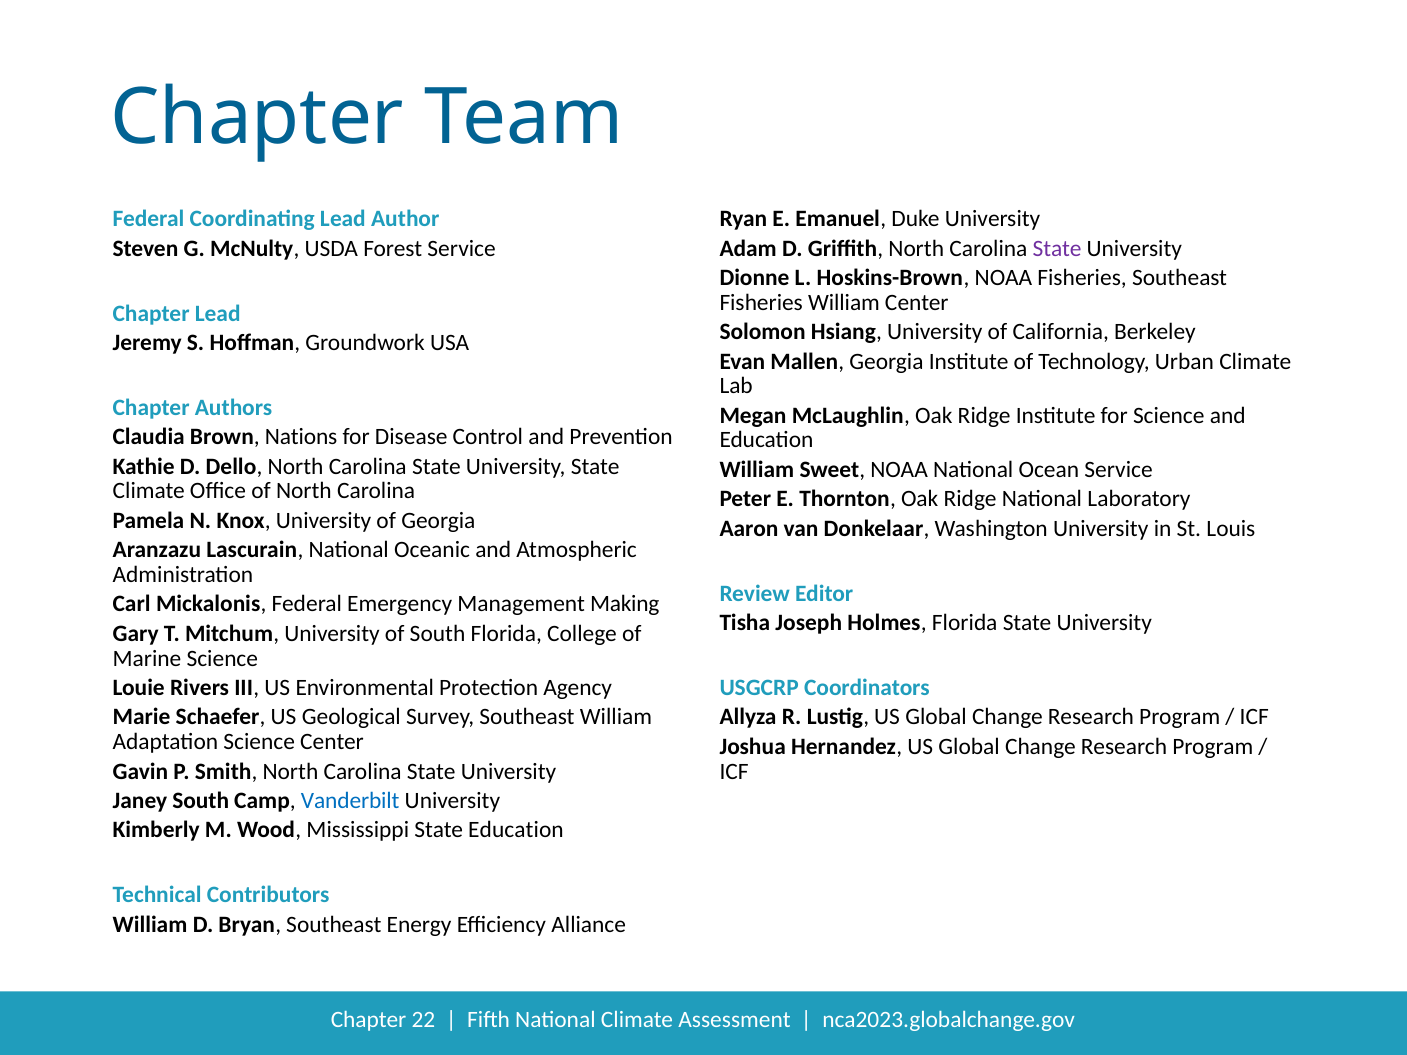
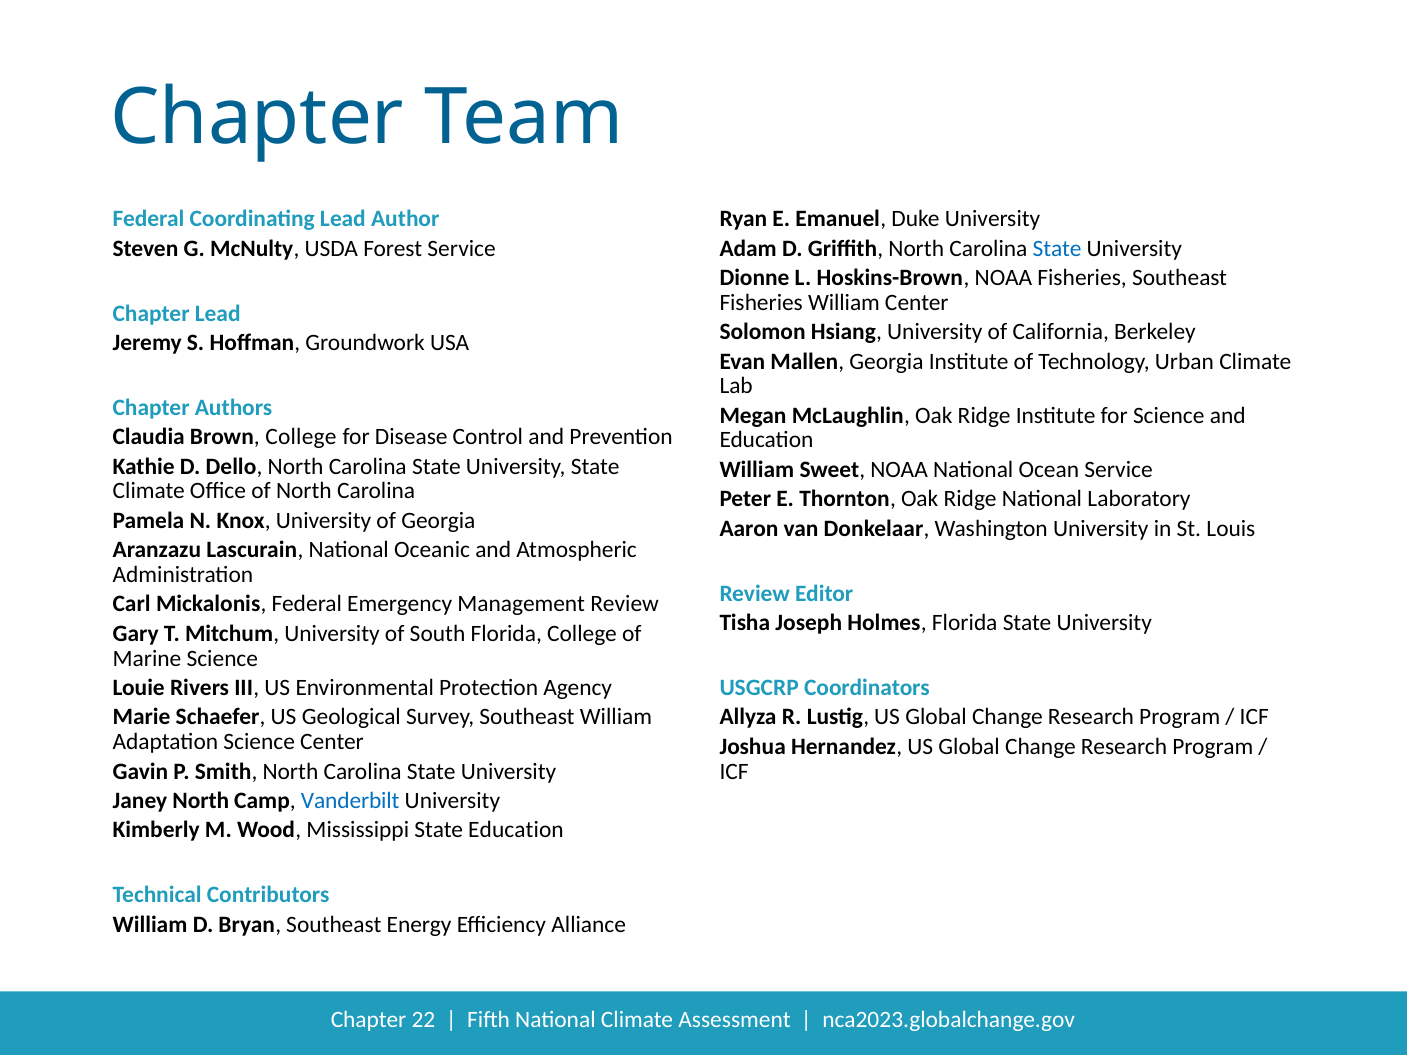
State at (1057, 248) colour: purple -> blue
Brown Nations: Nations -> College
Management Making: Making -> Review
Janey South: South -> North
